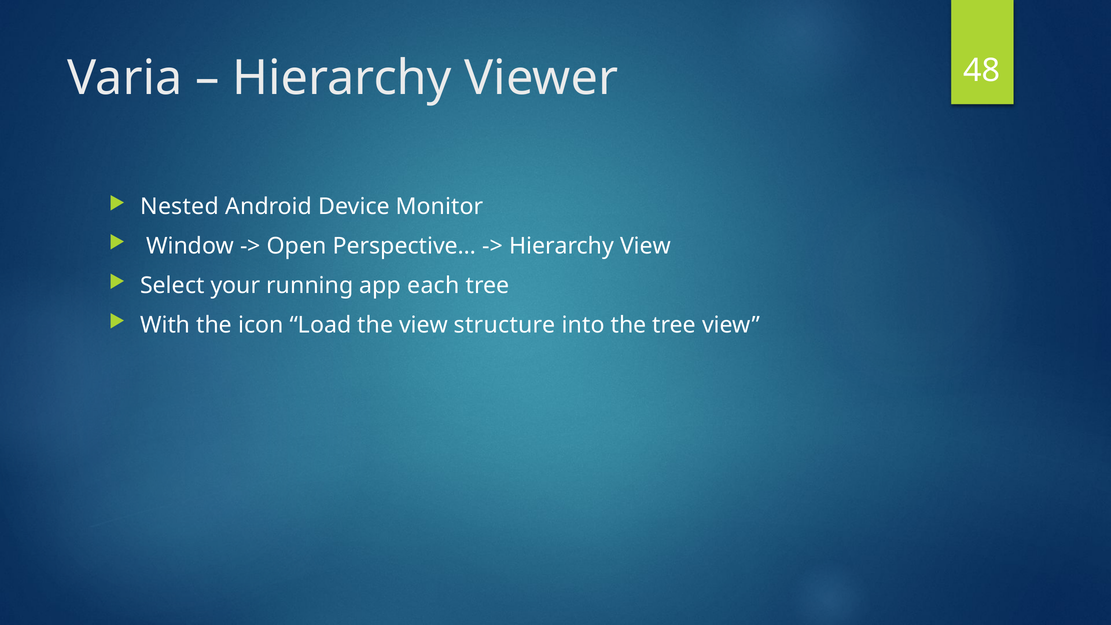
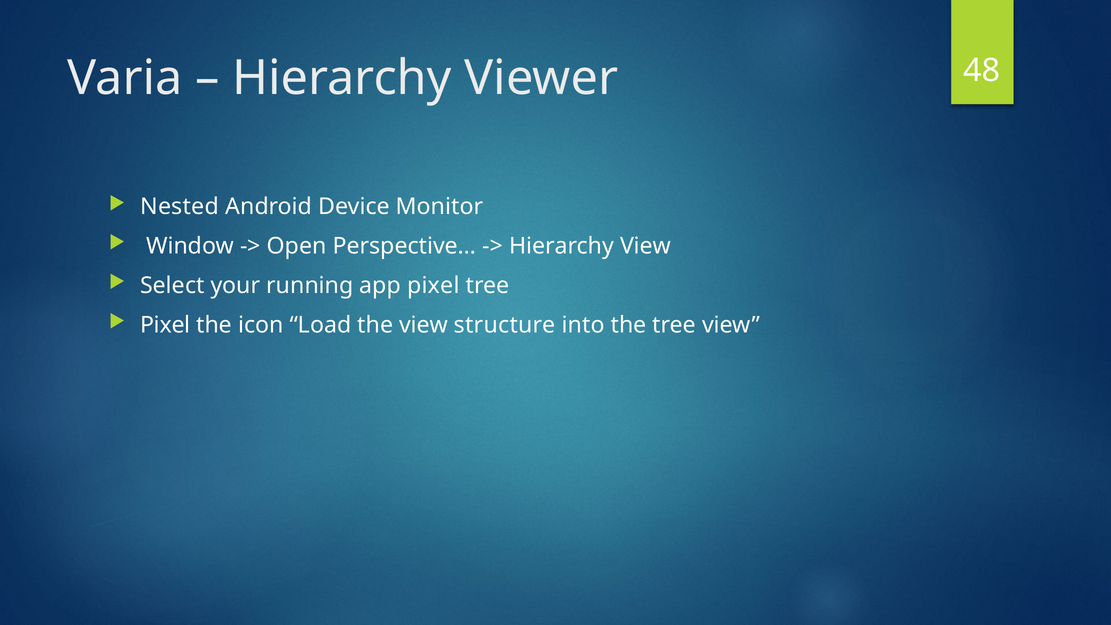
app each: each -> pixel
With at (165, 325): With -> Pixel
